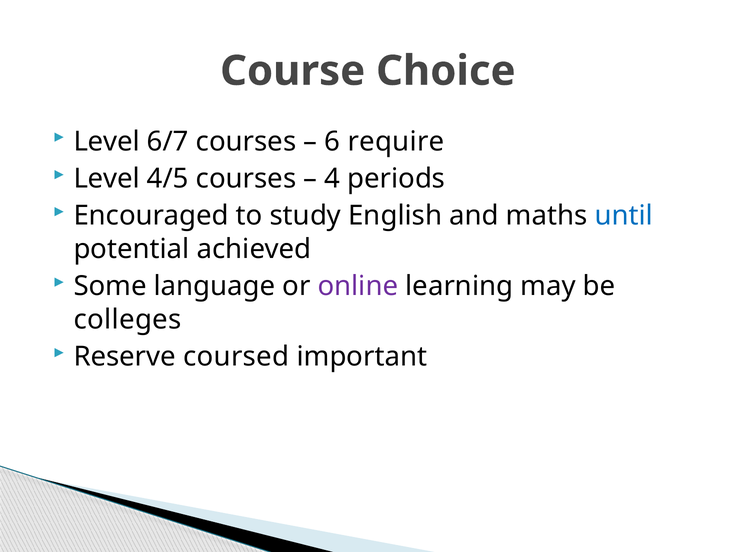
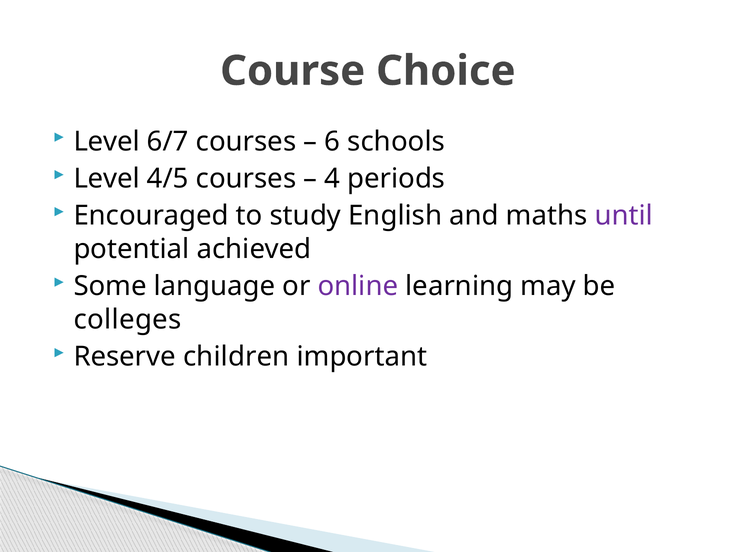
require: require -> schools
until colour: blue -> purple
coursed: coursed -> children
